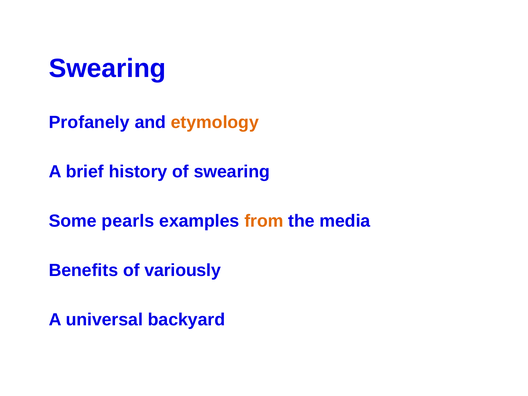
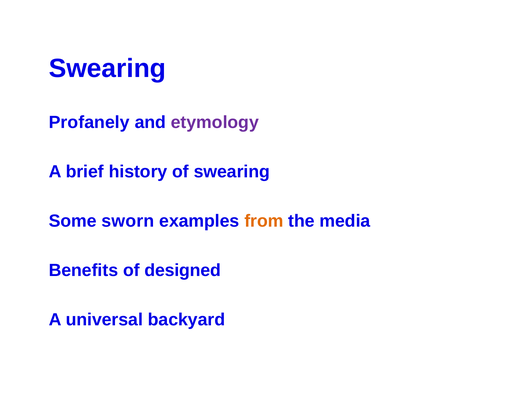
etymology colour: orange -> purple
pearls: pearls -> sworn
variously: variously -> designed
